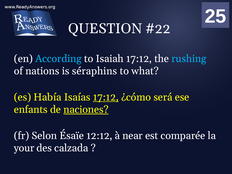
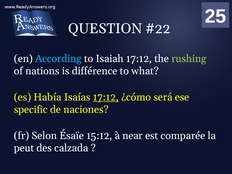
rushing colour: light blue -> light green
séraphins: séraphins -> différence
enfants: enfants -> specific
naciones underline: present -> none
12:12: 12:12 -> 15:12
your: your -> peut
